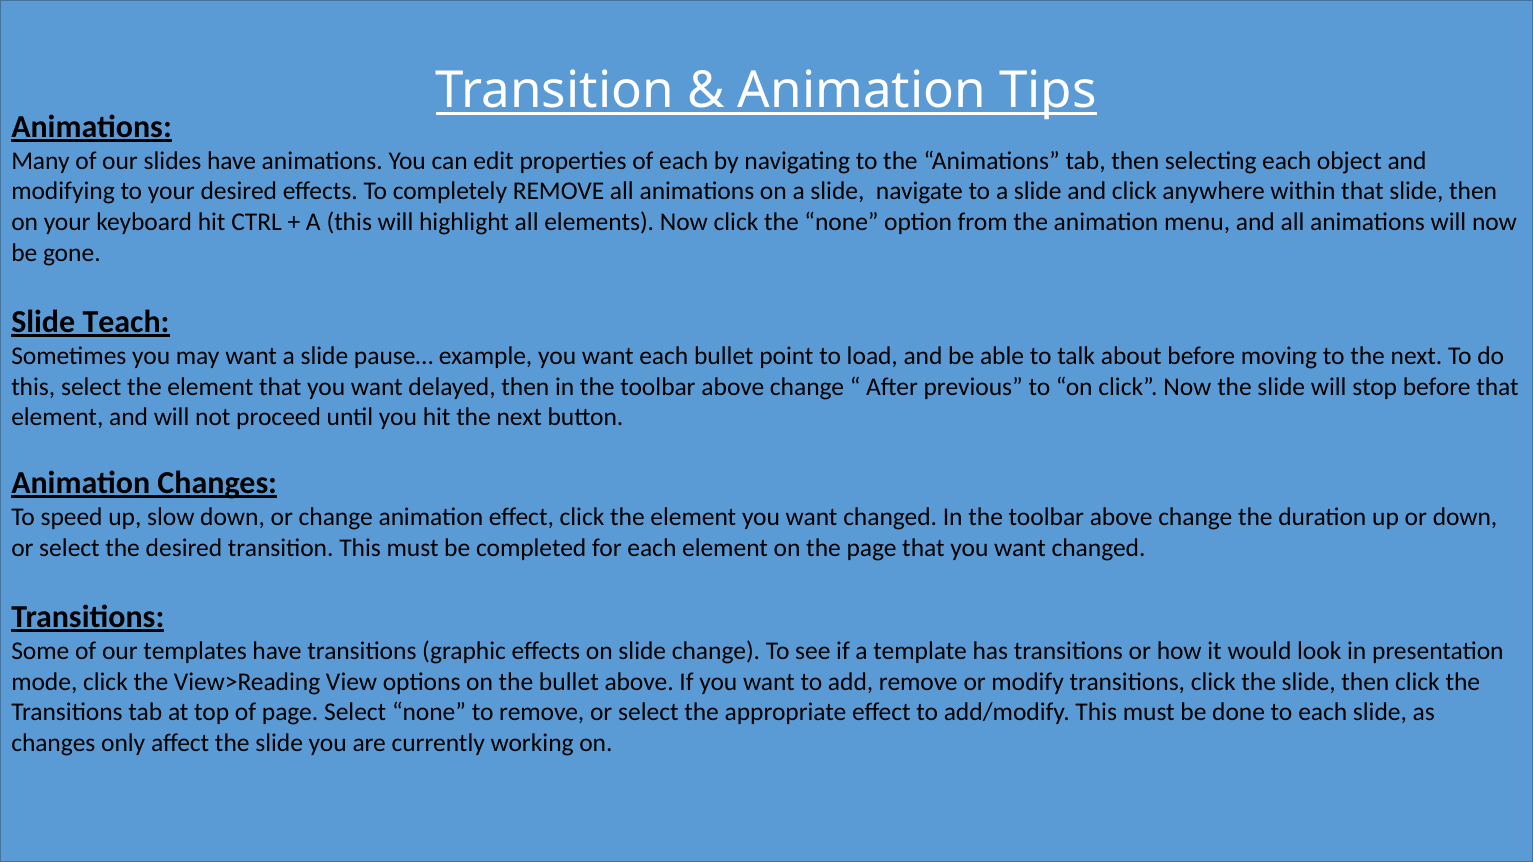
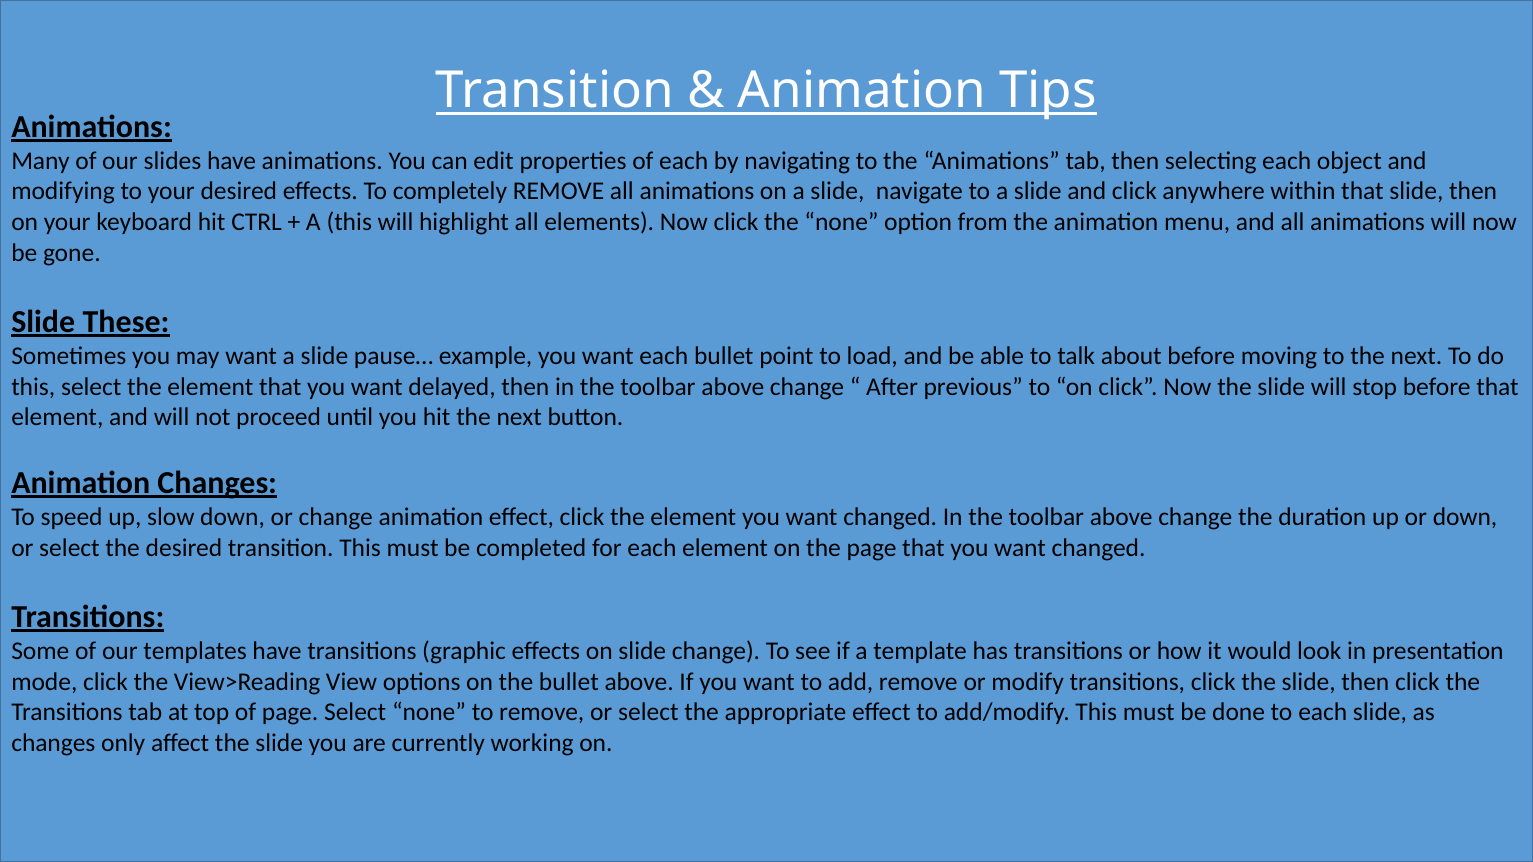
Teach: Teach -> These
